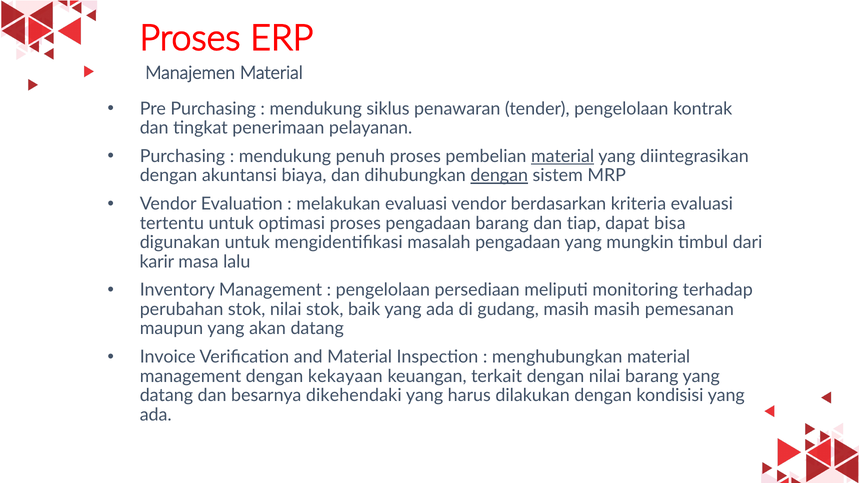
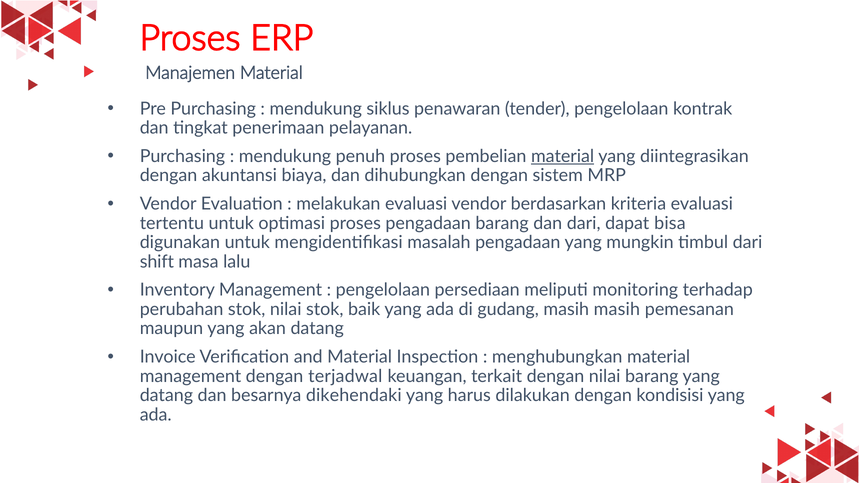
dengan at (499, 176) underline: present -> none
dan tiap: tiap -> dari
karir: karir -> shift
kekayaan: kekayaan -> terjadwal
